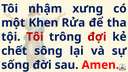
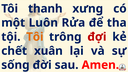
nhậm: nhậm -> thanh
Khen: Khen -> Luôn
Tôi at (35, 37) colour: red -> orange
sông: sông -> xuân
